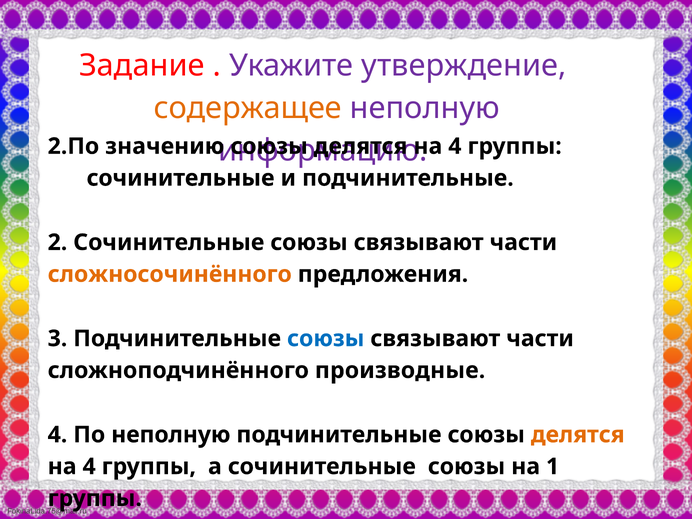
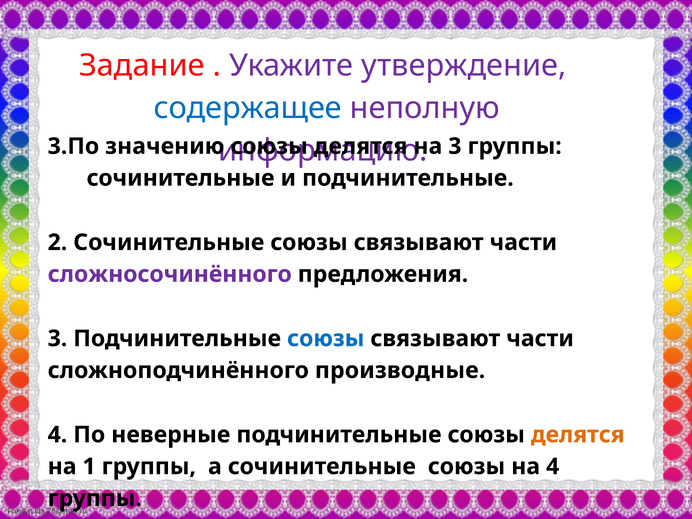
содержащее colour: orange -> blue
2.По: 2.По -> 3.По
4 at (455, 146): 4 -> 3
сложносочинённого colour: orange -> purple
По неполную: неполную -> неверные
4 at (89, 467): 4 -> 1
на 1: 1 -> 4
